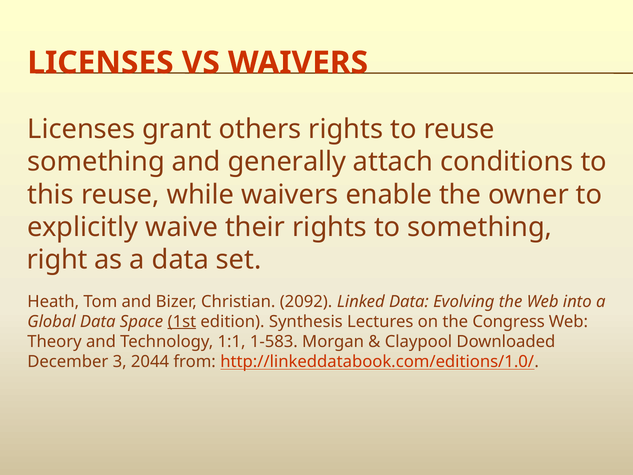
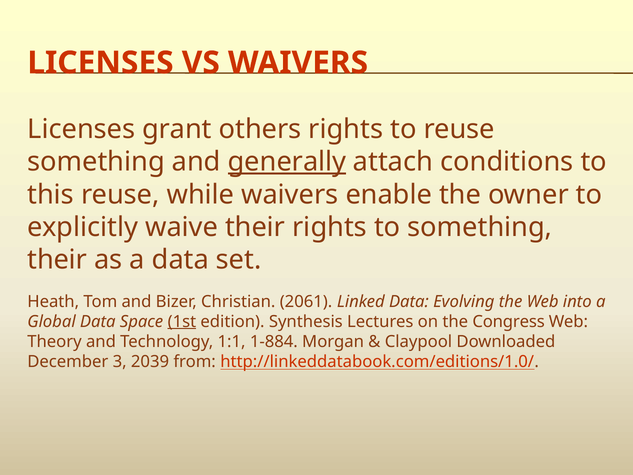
generally underline: none -> present
right at (57, 260): right -> their
2092: 2092 -> 2061
1-583: 1-583 -> 1-884
2044: 2044 -> 2039
